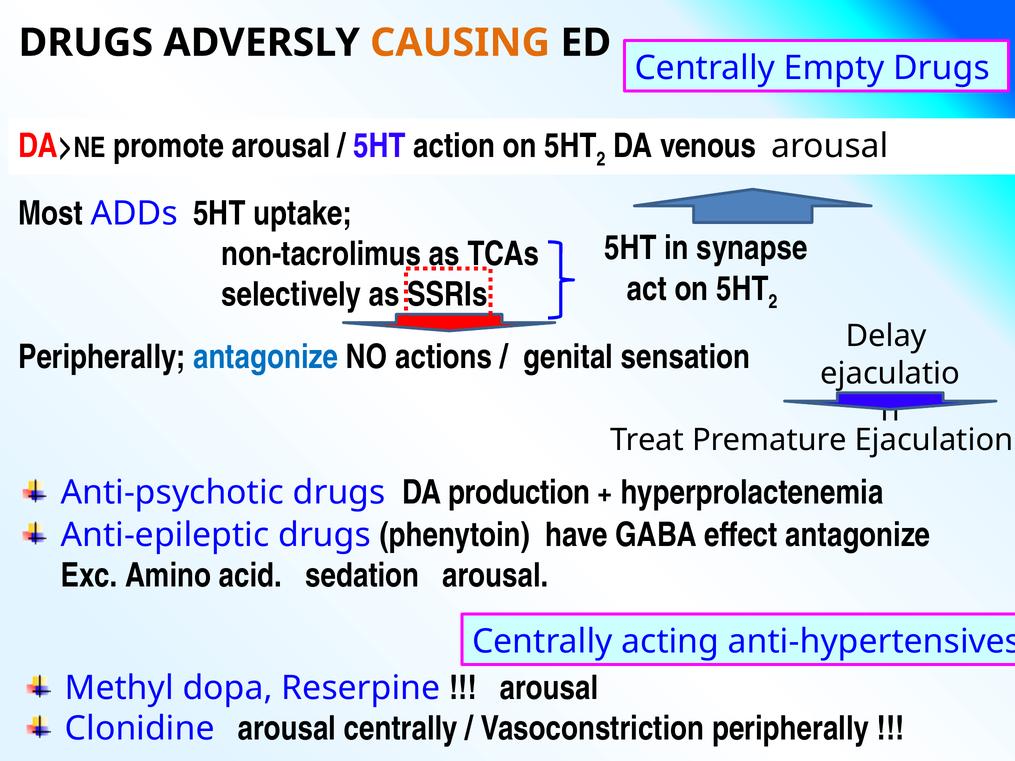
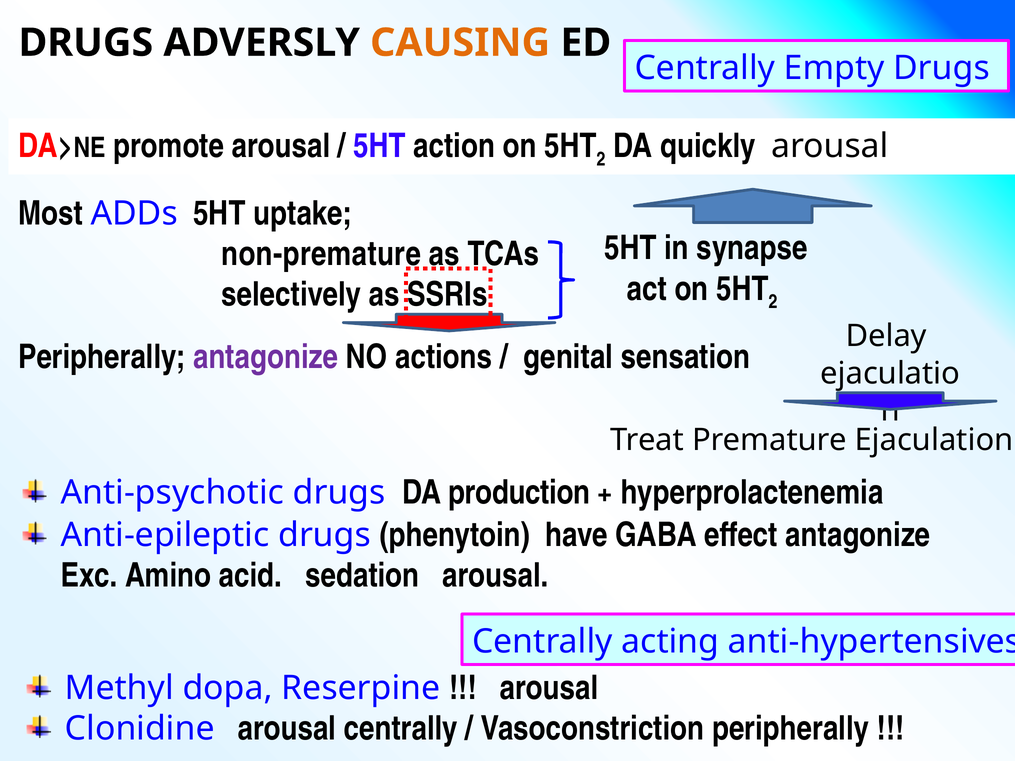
venous: venous -> quickly
non-tacrolimus: non-tacrolimus -> non-premature
antagonize at (266, 357) colour: blue -> purple
